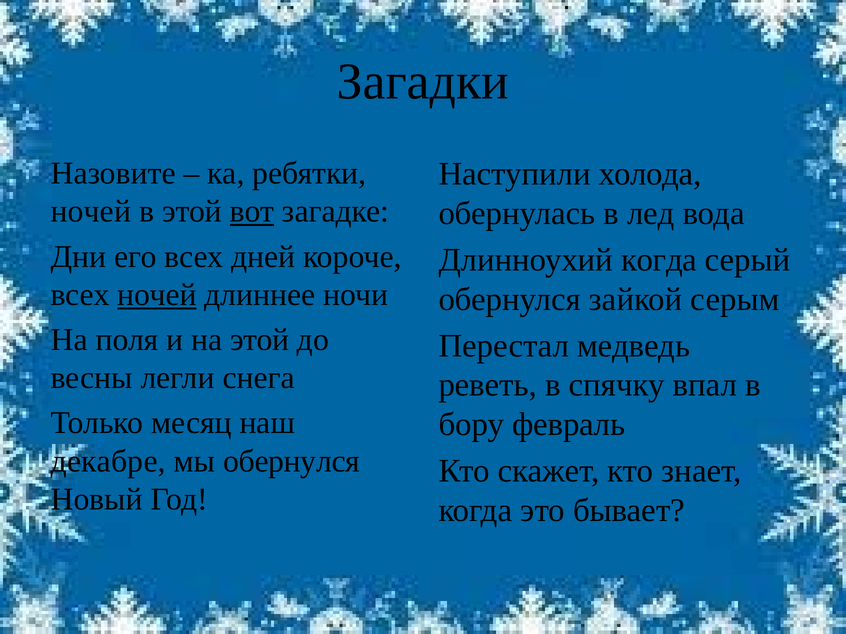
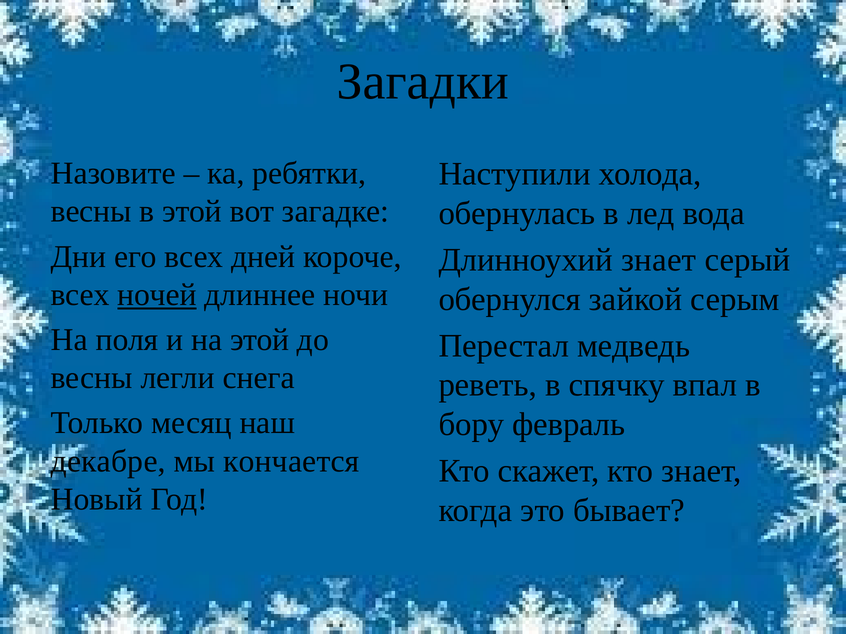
ночей at (91, 212): ночей -> весны
вот underline: present -> none
Длинноухий когда: когда -> знает
мы обернулся: обернулся -> кончается
